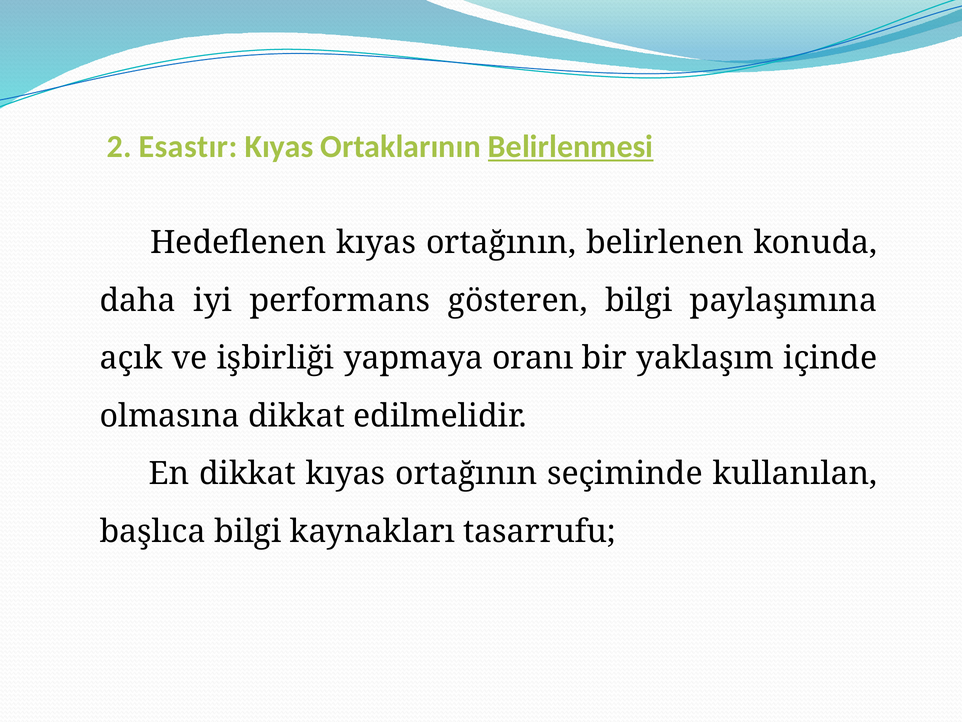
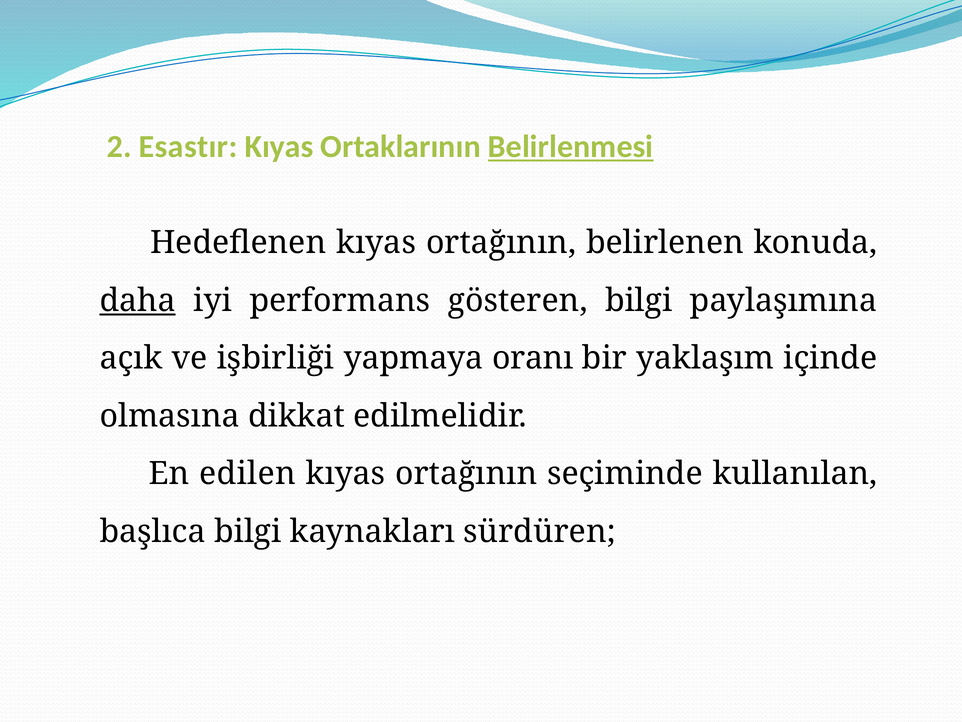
daha underline: none -> present
En dikkat: dikkat -> edilen
tasarrufu: tasarrufu -> sürdüren
